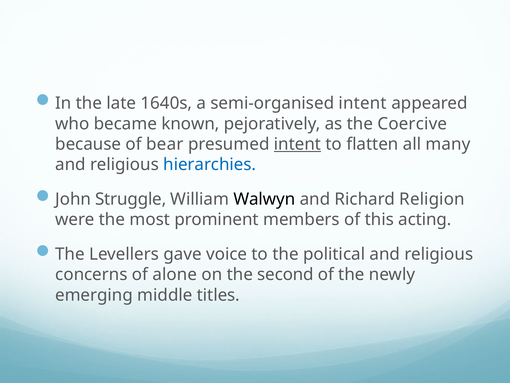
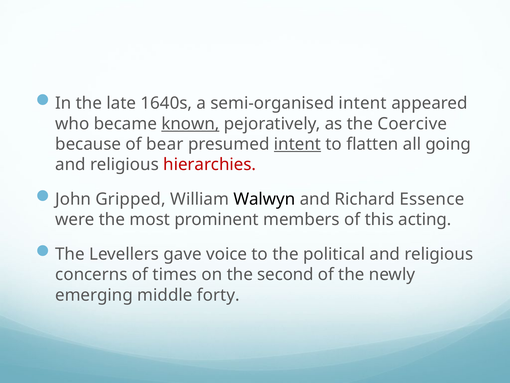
known underline: none -> present
many: many -> going
hierarchies colour: blue -> red
Struggle: Struggle -> Gripped
Religion: Religion -> Essence
alone: alone -> times
titles: titles -> forty
